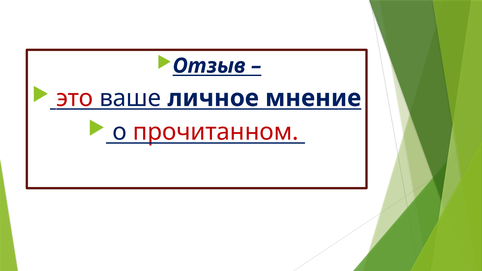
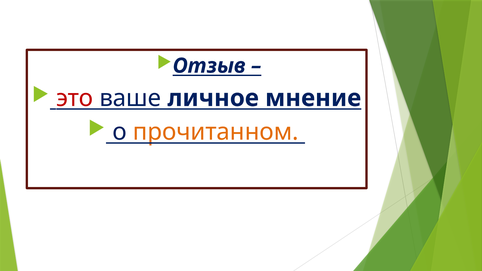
прочитанном colour: red -> orange
